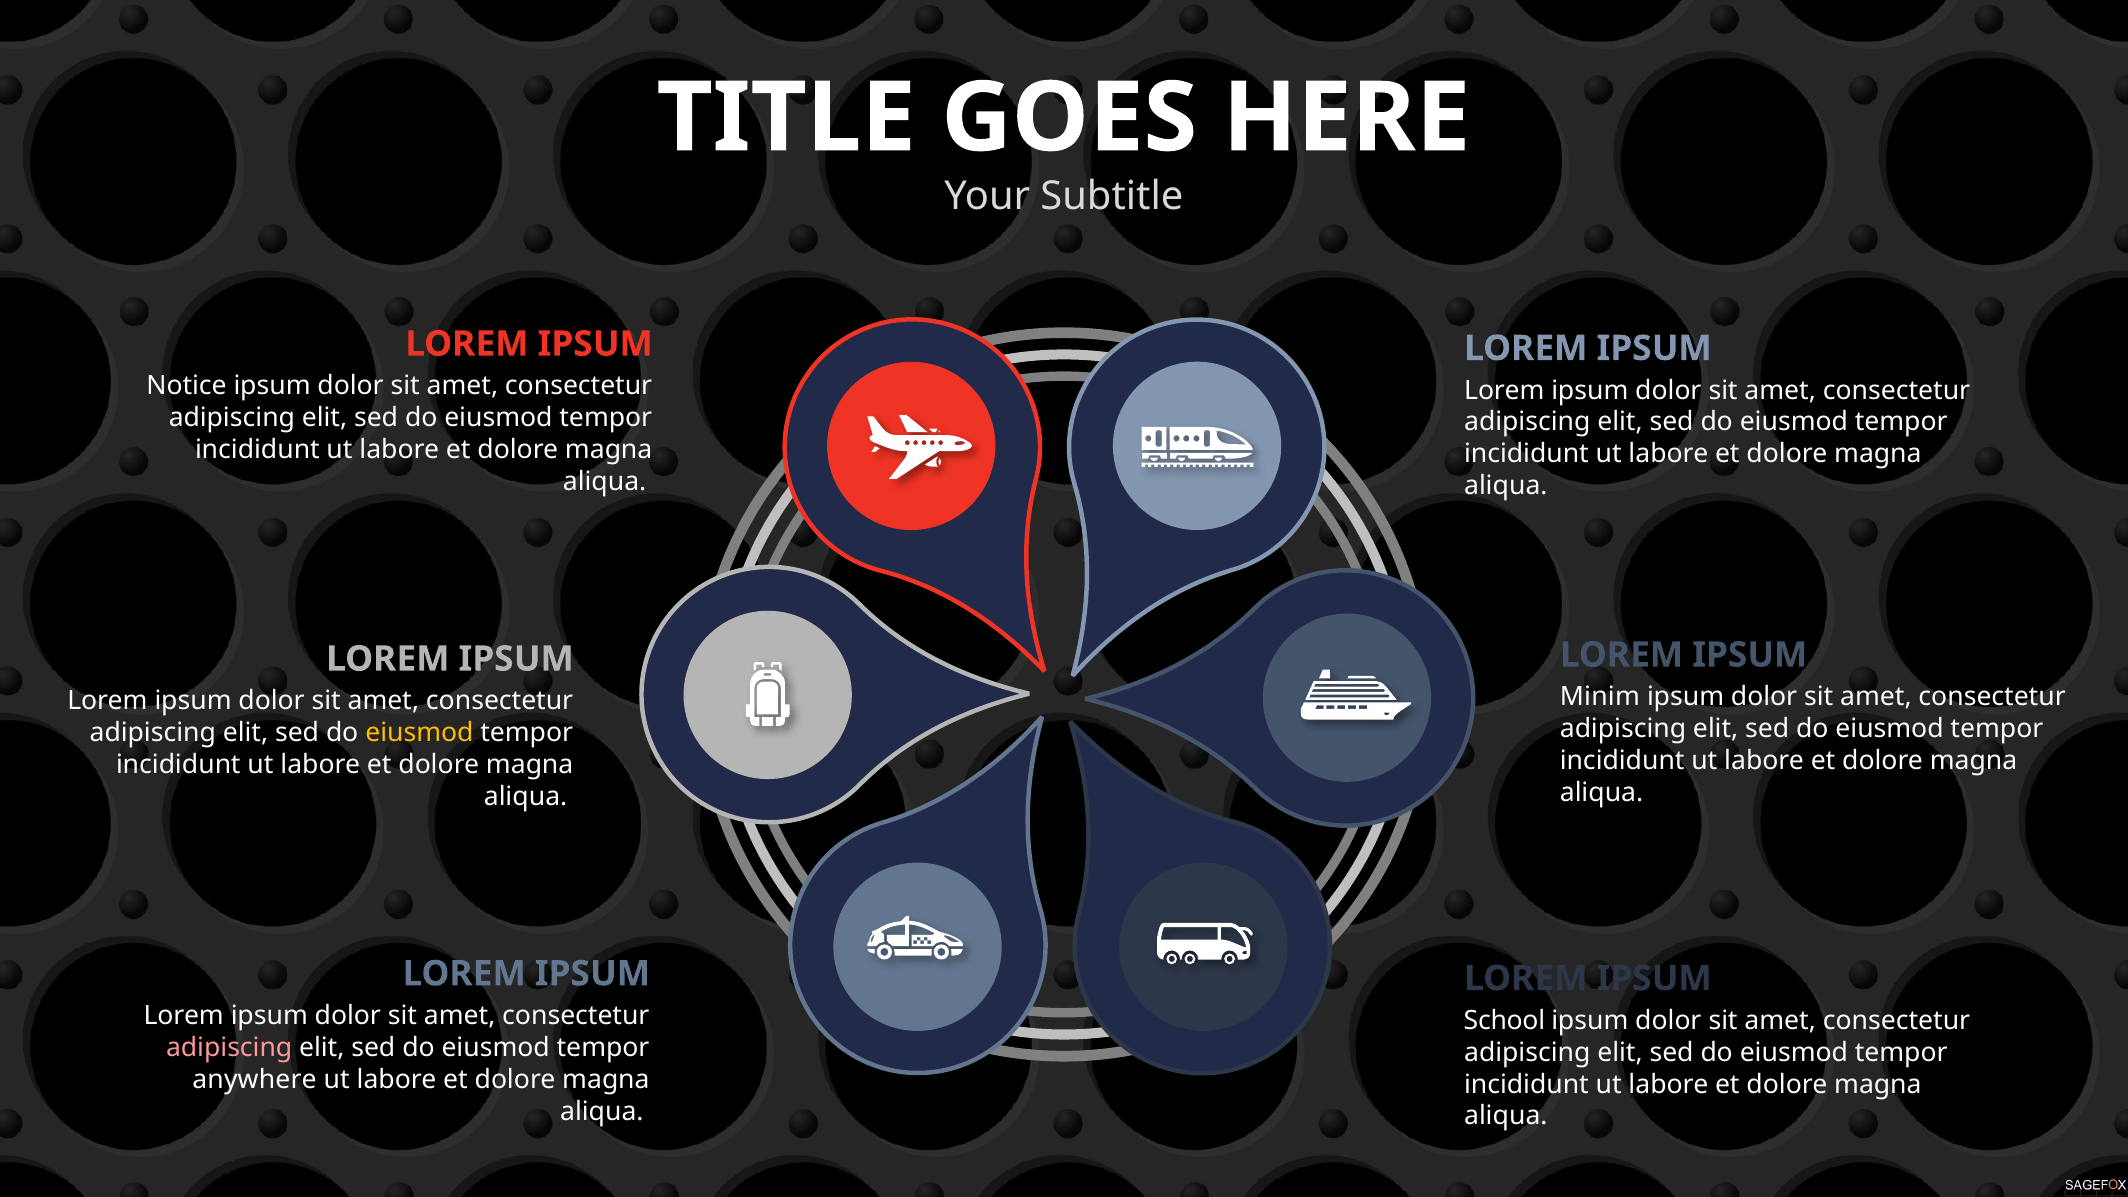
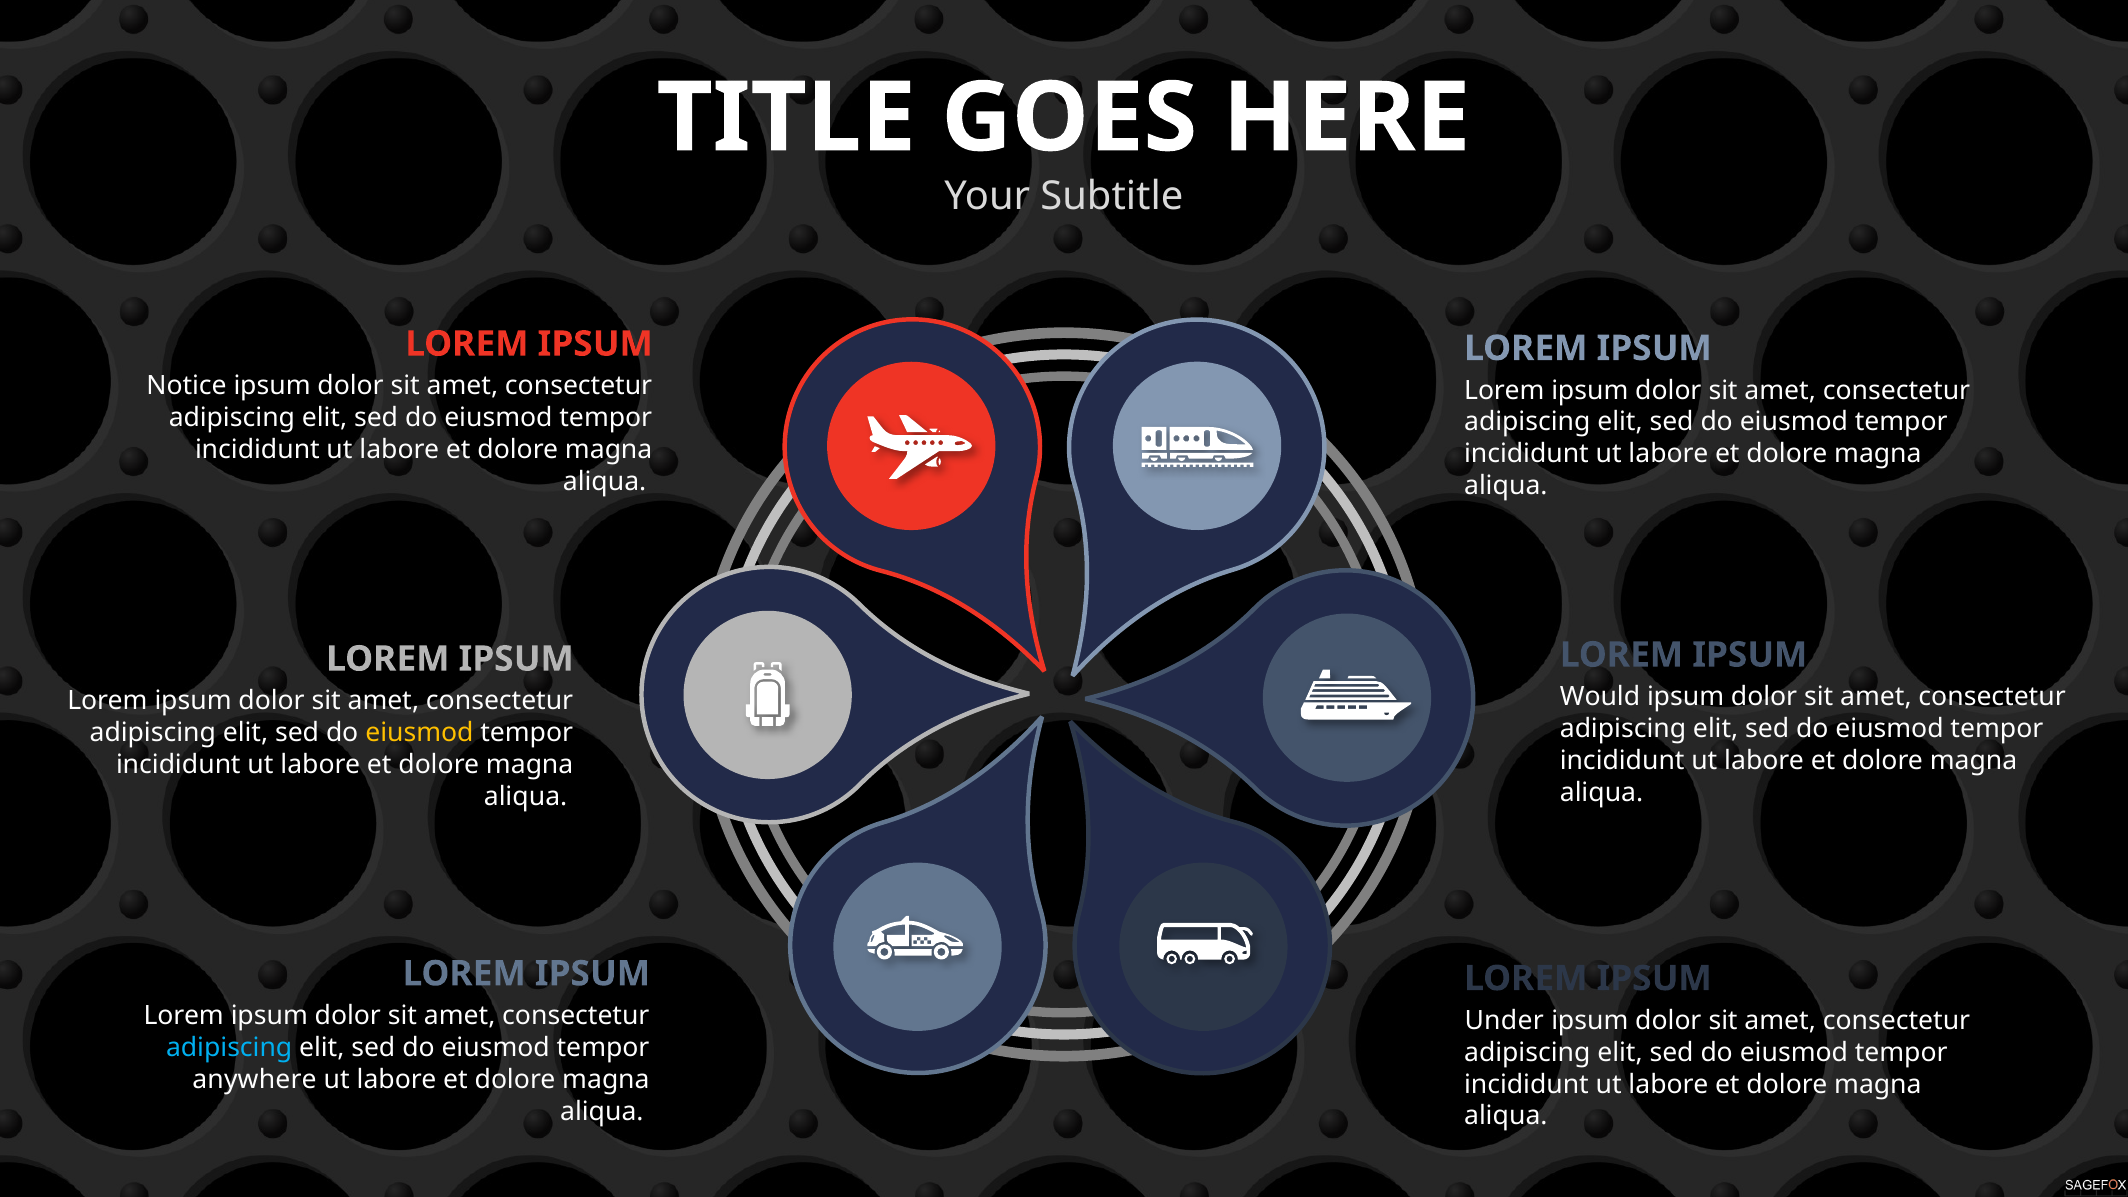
Minim: Minim -> Would
School: School -> Under
adipiscing at (229, 1048) colour: pink -> light blue
